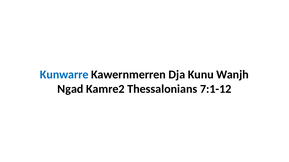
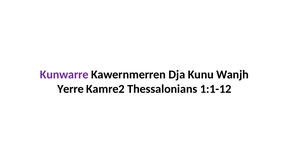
Kunwarre colour: blue -> purple
Ngad: Ngad -> Yerre
7:1-12: 7:1-12 -> 1:1-12
